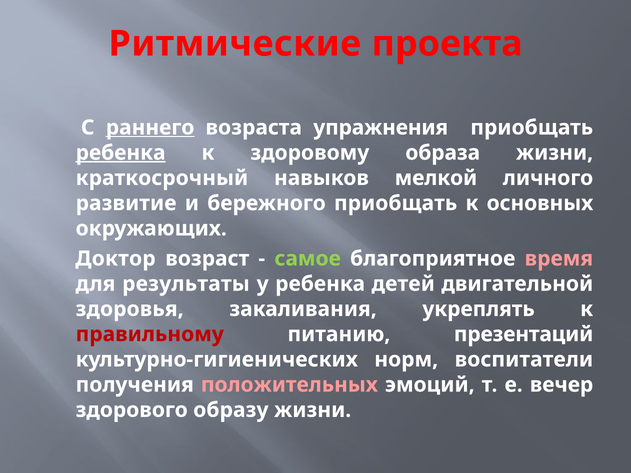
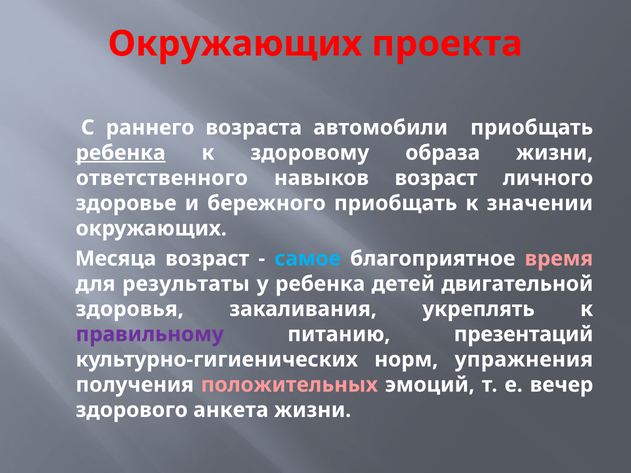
Ритмические at (235, 44): Ритмические -> Окружающих
раннего underline: present -> none
упражнения: упражнения -> автомобили
краткосрочный: краткосрочный -> ответственного
навыков мелкой: мелкой -> возраст
развитие: развитие -> здоровье
основных: основных -> значении
Доктор: Доктор -> Месяца
самое colour: light green -> light blue
правильному colour: red -> purple
воспитатели: воспитатели -> упражнения
образу: образу -> анкета
